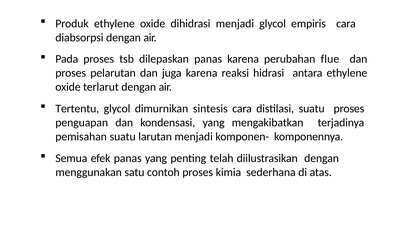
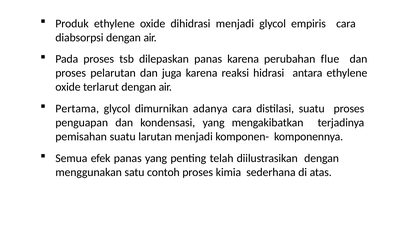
Tertentu: Tertentu -> Pertama
sintesis: sintesis -> adanya
